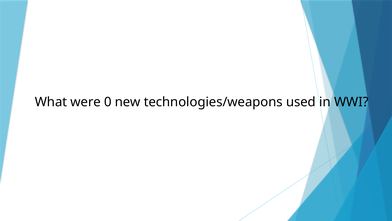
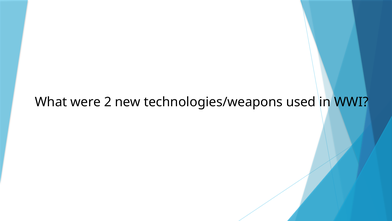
0: 0 -> 2
